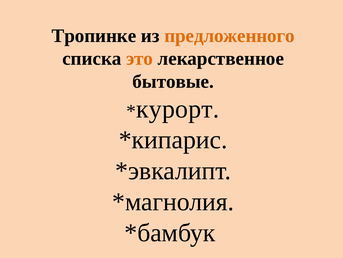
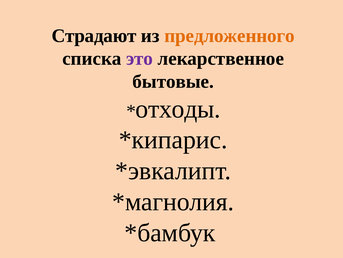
Тропинке: Тропинке -> Страдают
это colour: orange -> purple
курорт: курорт -> отходы
